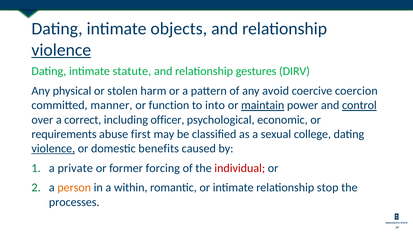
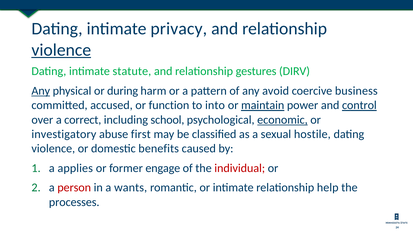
objects: objects -> privacy
Any at (41, 91) underline: none -> present
stolen: stolen -> during
coercion: coercion -> business
manner: manner -> accused
officer: officer -> school
economic underline: none -> present
requirements: requirements -> investigatory
college: college -> hostile
violence at (53, 149) underline: present -> none
private: private -> applies
forcing: forcing -> engage
person colour: orange -> red
within: within -> wants
stop: stop -> help
